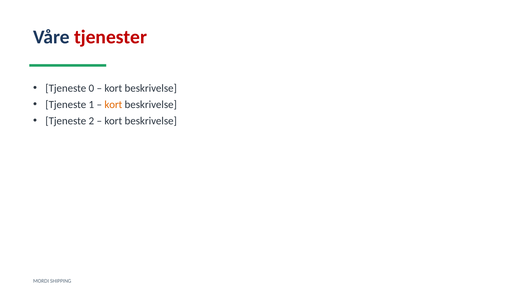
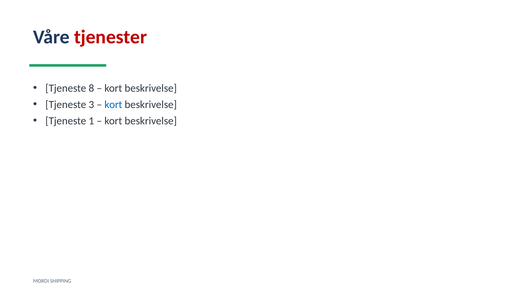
0: 0 -> 8
1: 1 -> 3
kort at (113, 105) colour: orange -> blue
2: 2 -> 1
